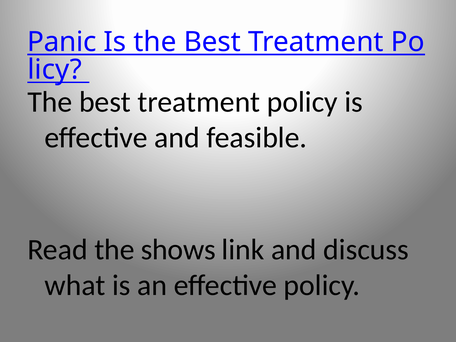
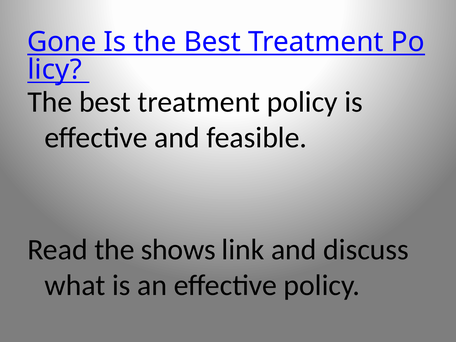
Panic: Panic -> Gone
